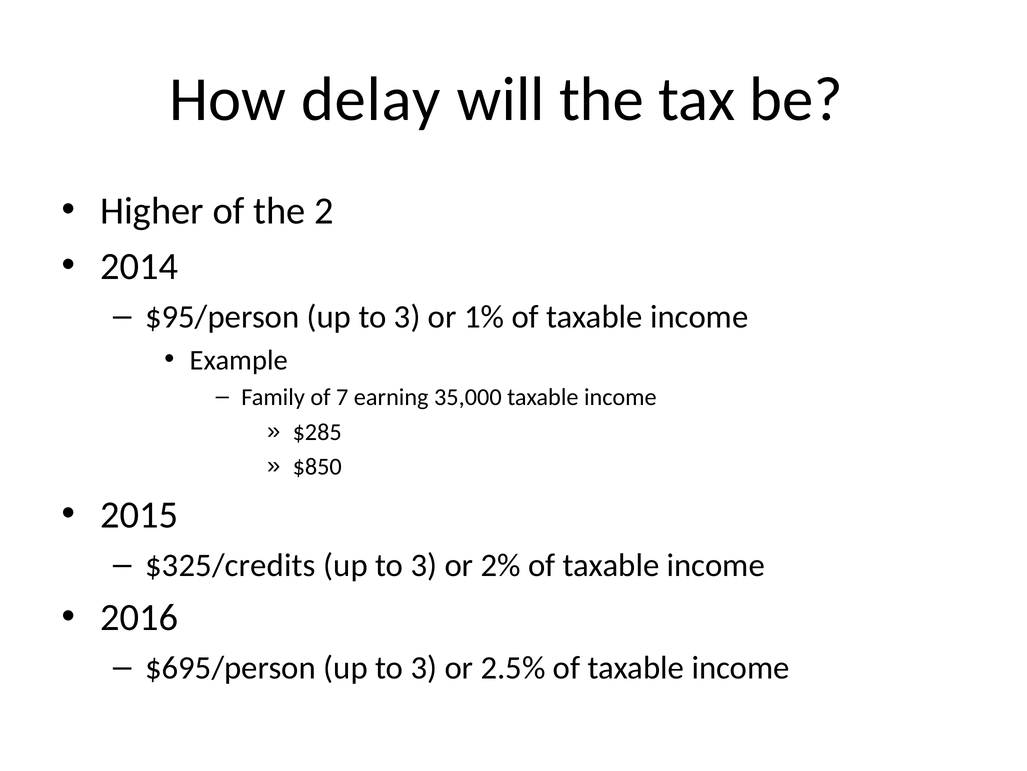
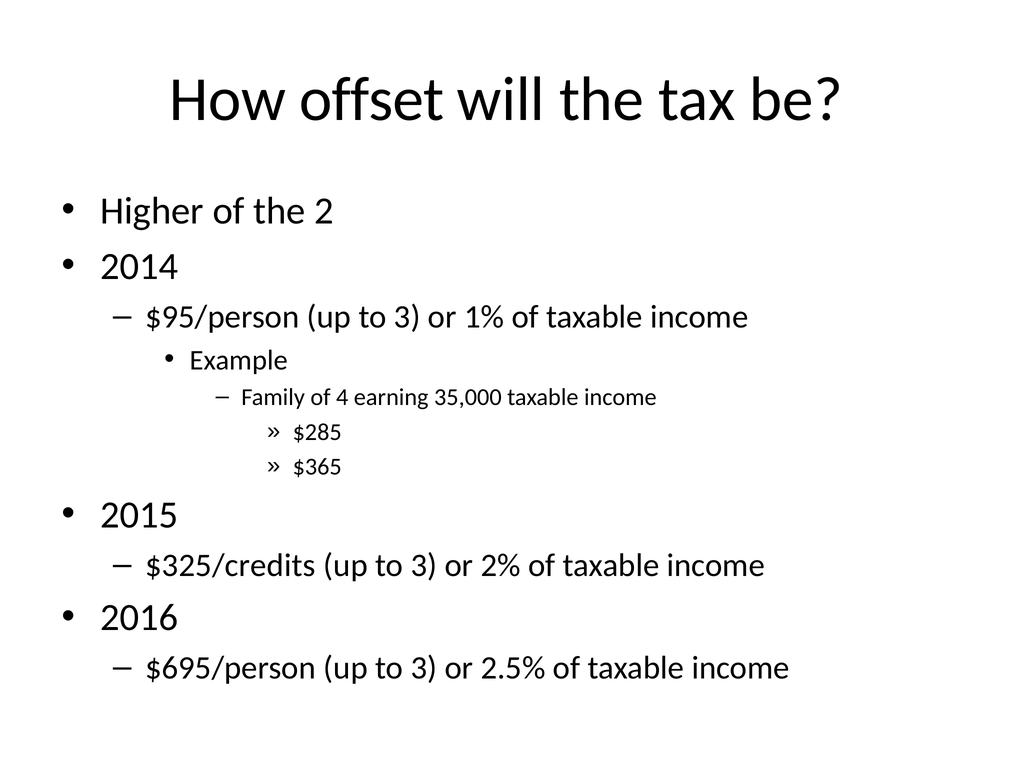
delay: delay -> offset
7: 7 -> 4
$850: $850 -> $365
